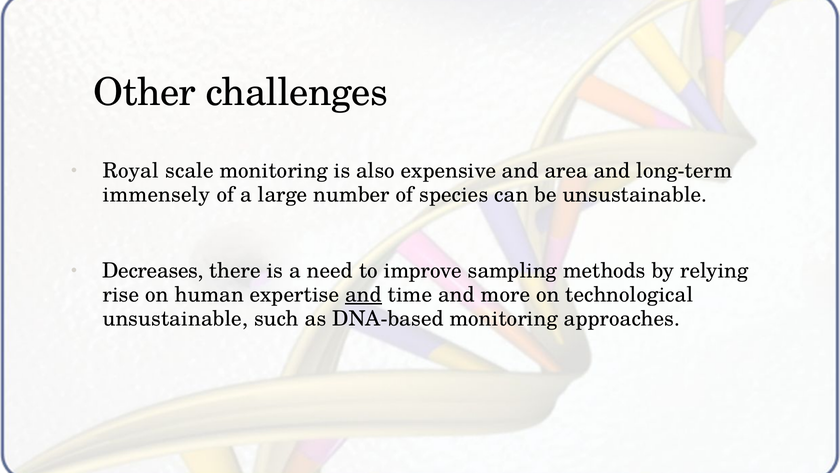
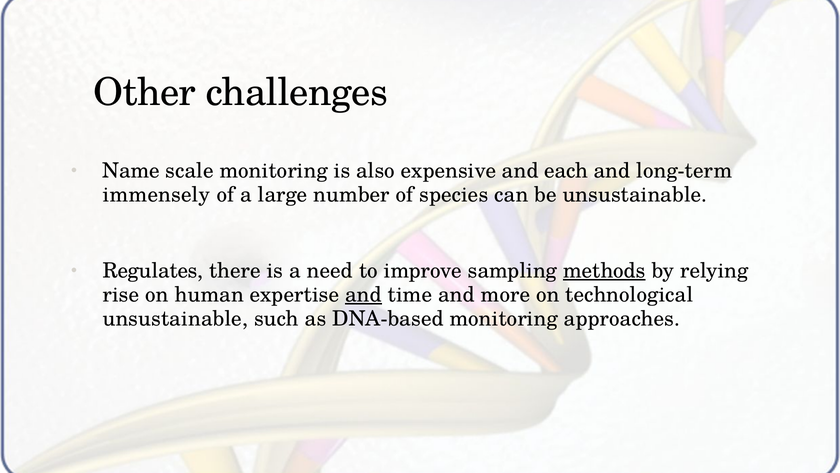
Royal: Royal -> Name
area: area -> each
Decreases: Decreases -> Regulates
methods underline: none -> present
